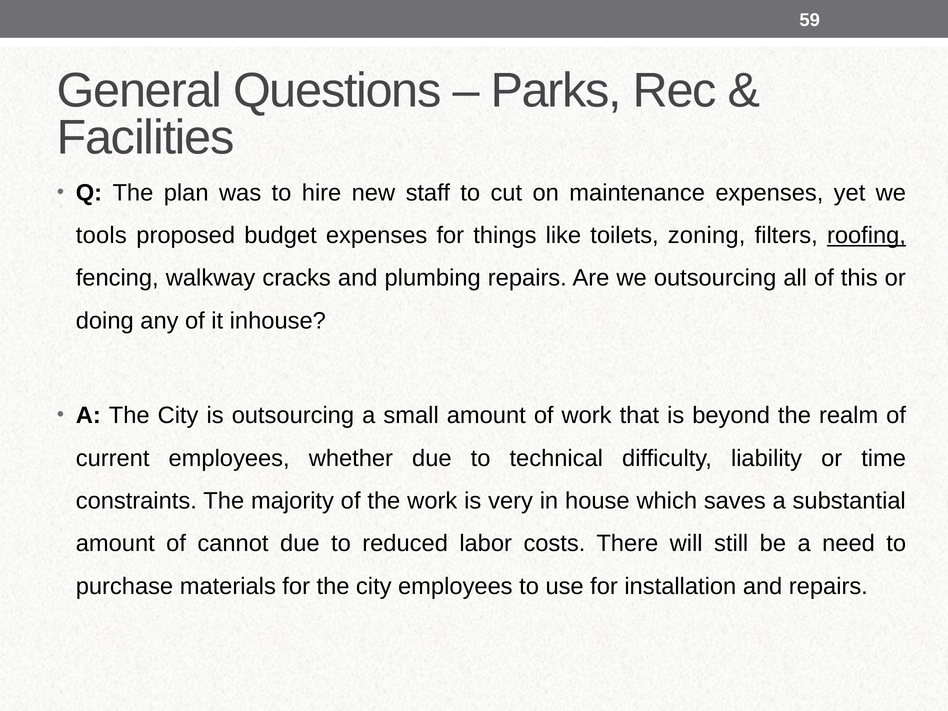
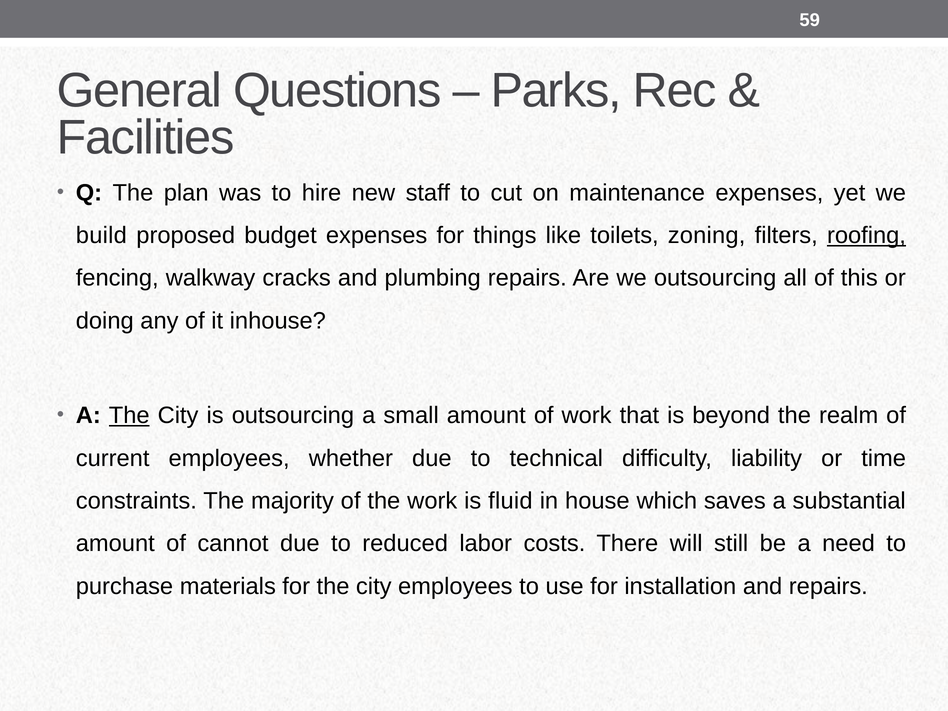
tools: tools -> build
The at (129, 416) underline: none -> present
very: very -> fluid
